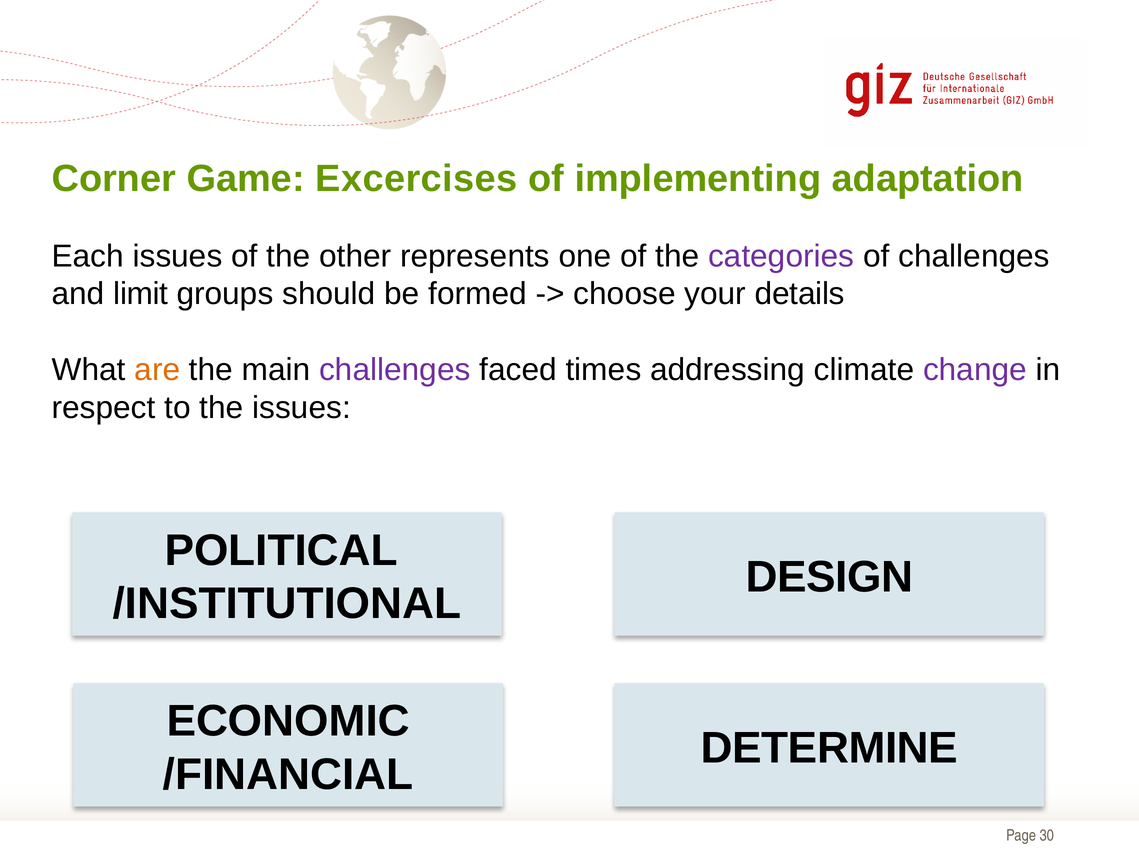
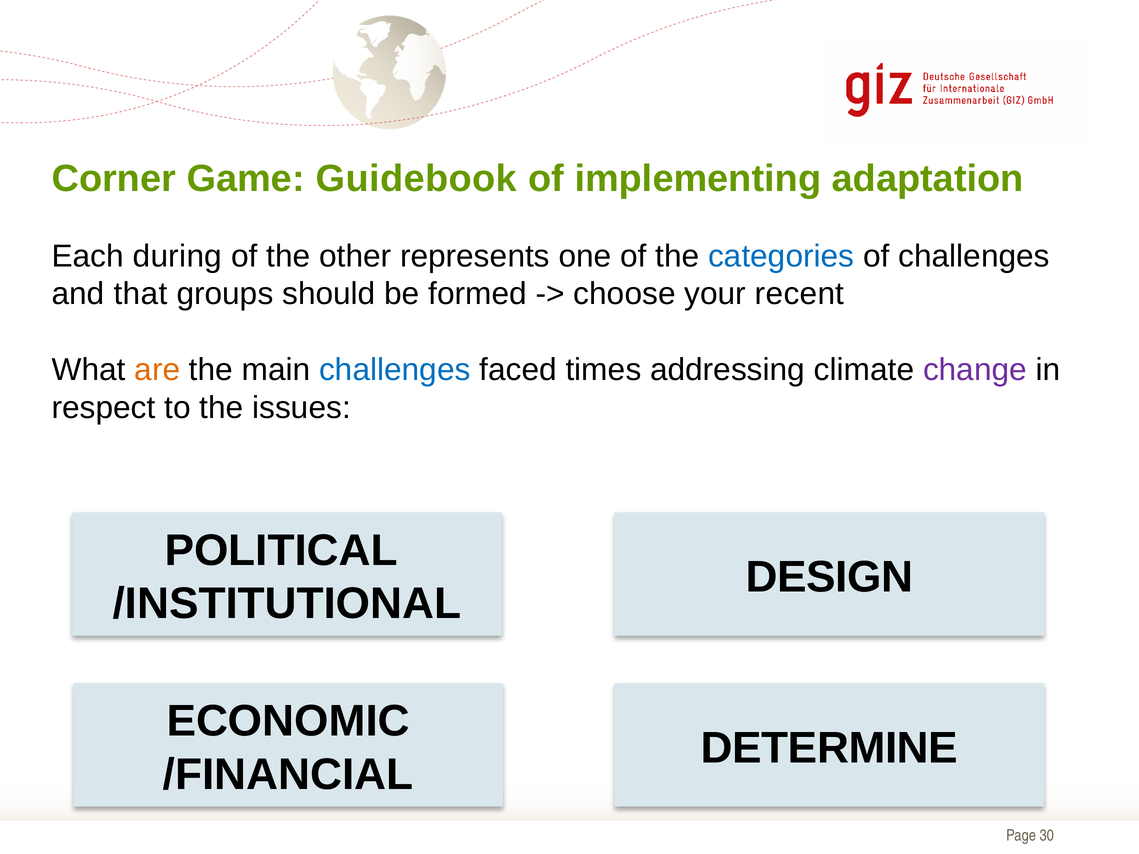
Excercises: Excercises -> Guidebook
Each issues: issues -> during
categories colour: purple -> blue
limit: limit -> that
details: details -> recent
challenges at (395, 370) colour: purple -> blue
